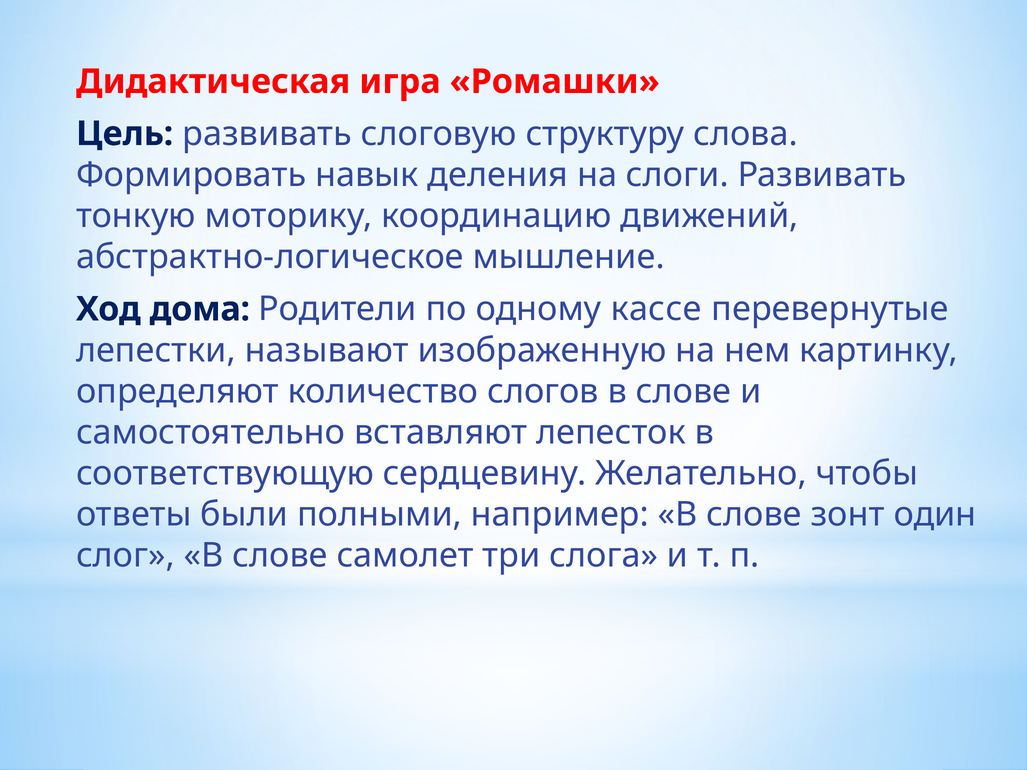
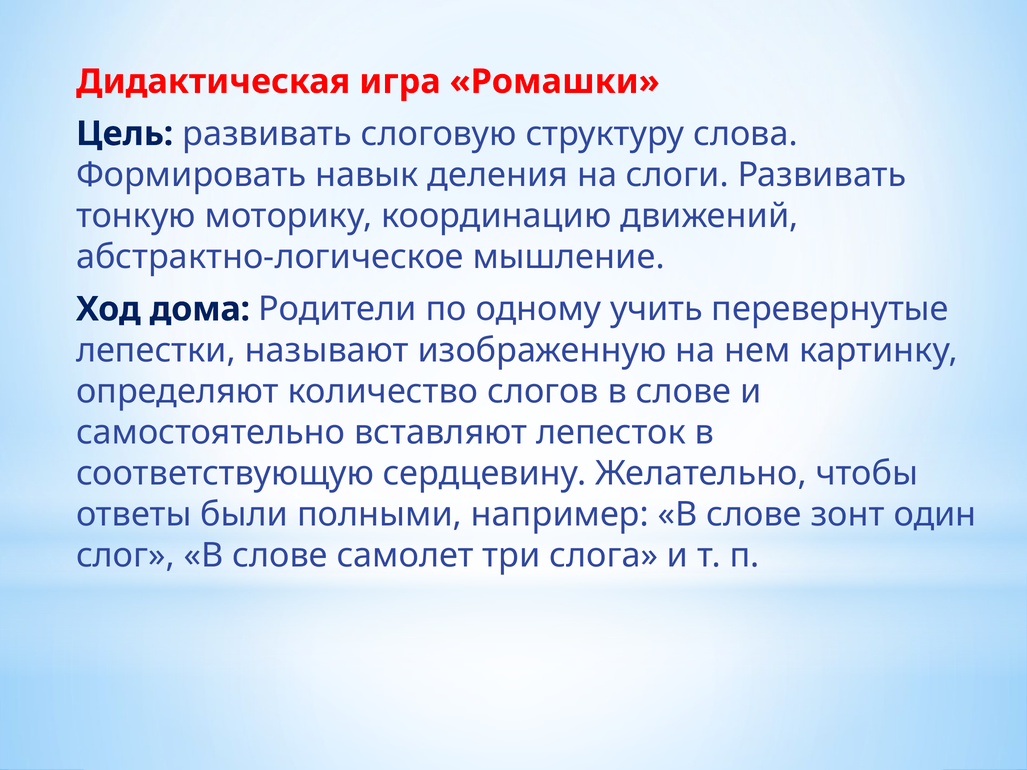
кассе: кассе -> учить
